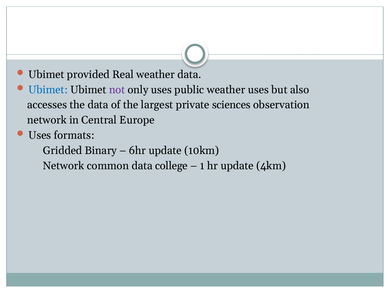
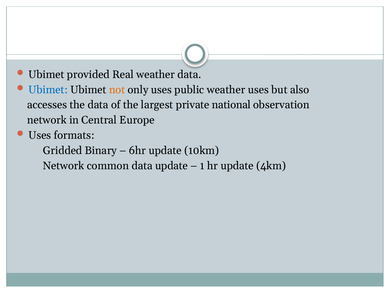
not colour: purple -> orange
sciences: sciences -> national
data college: college -> update
